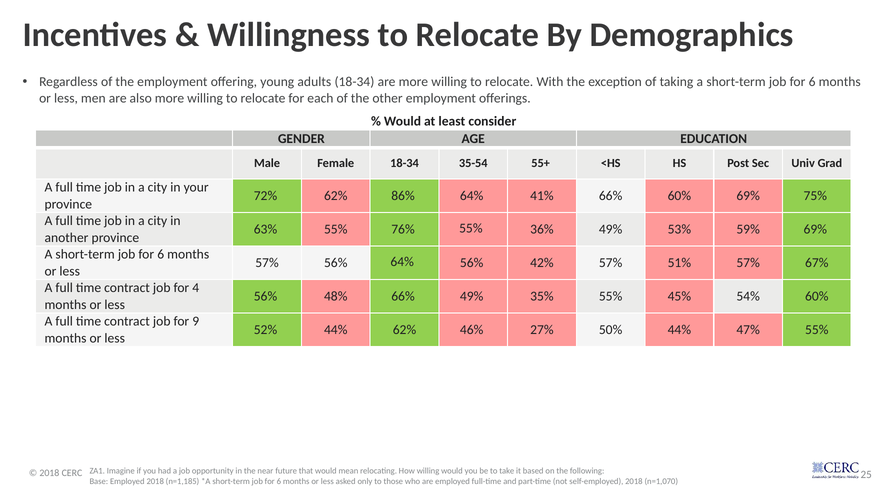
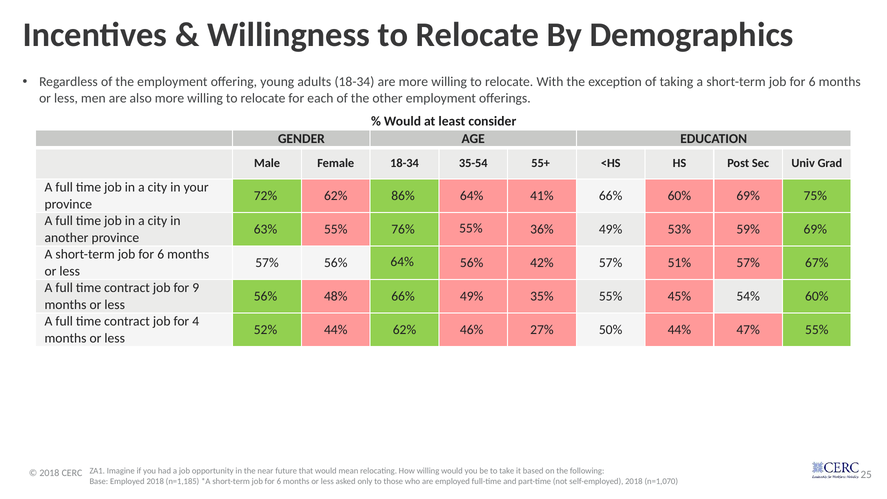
4: 4 -> 9
9: 9 -> 4
